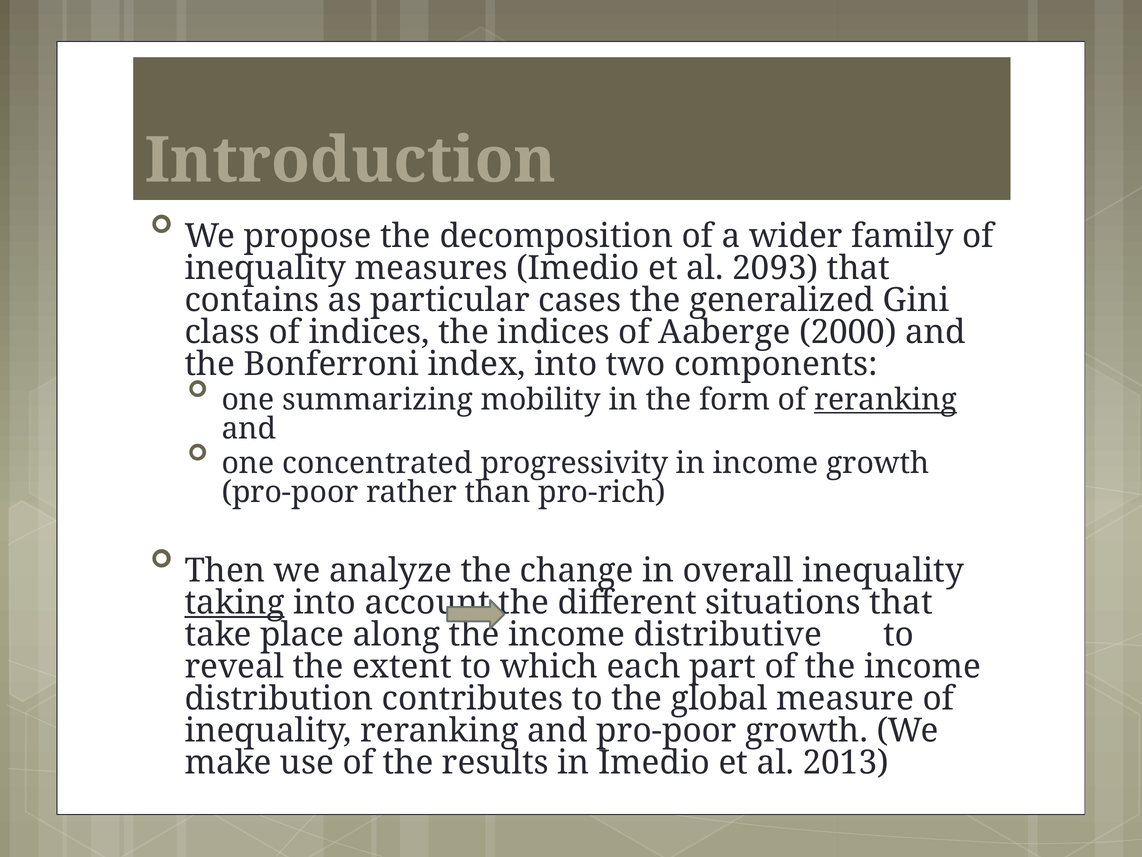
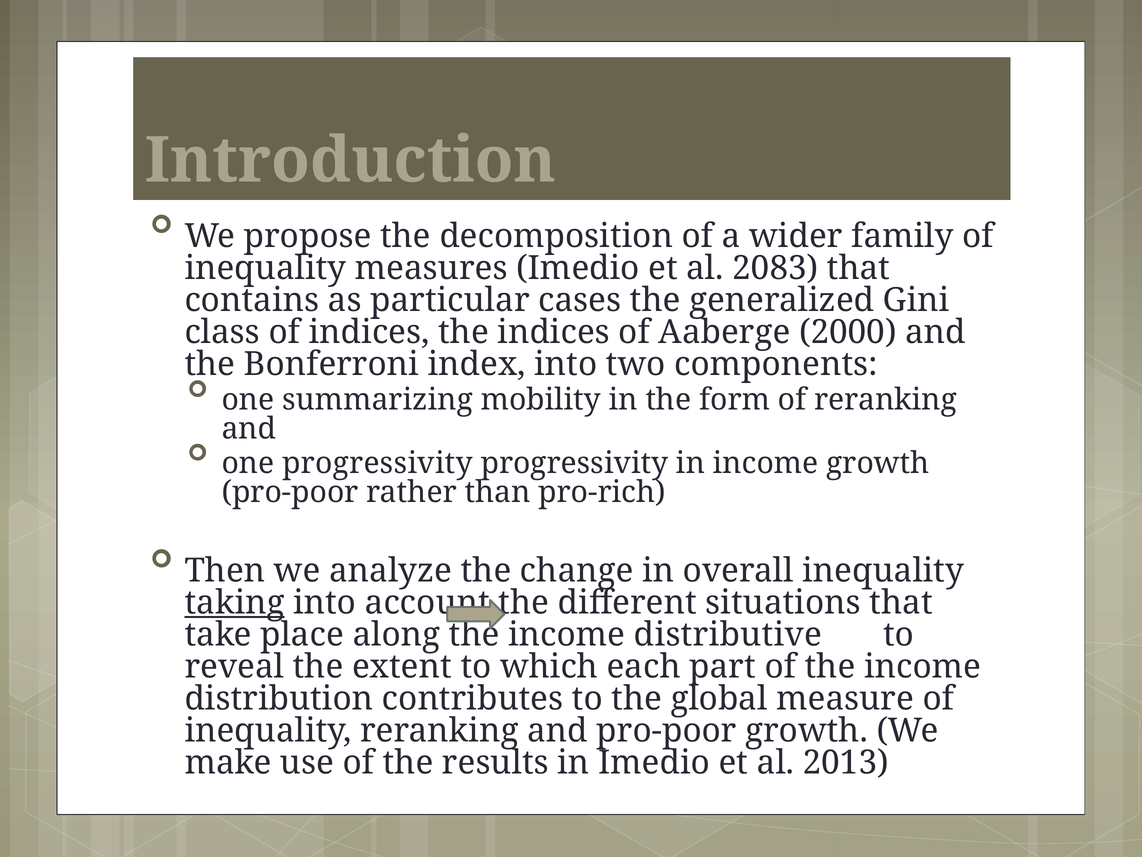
2093: 2093 -> 2083
reranking at (886, 399) underline: present -> none
one concentrated: concentrated -> progressivity
